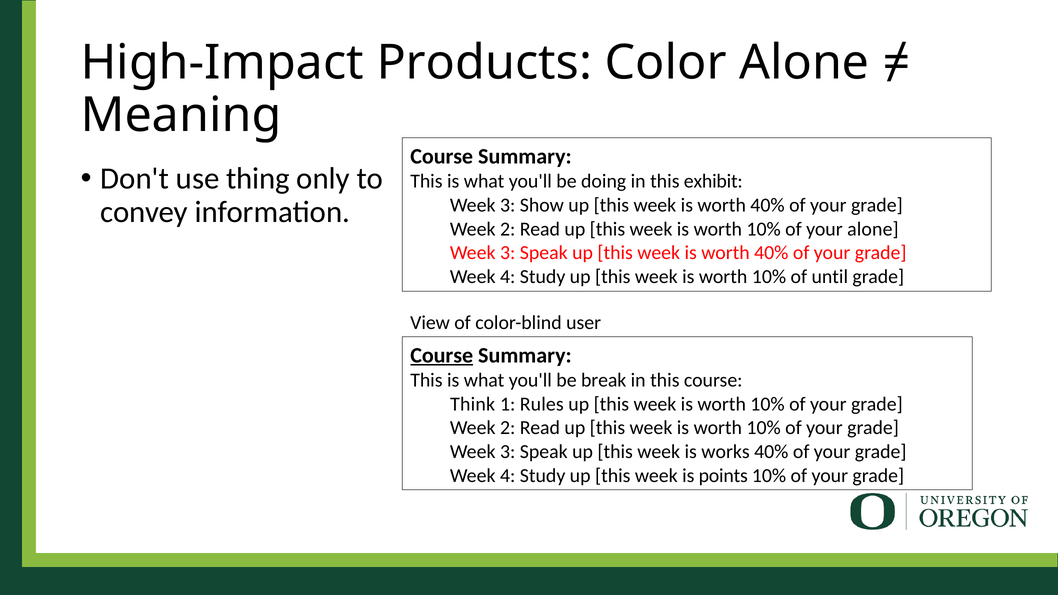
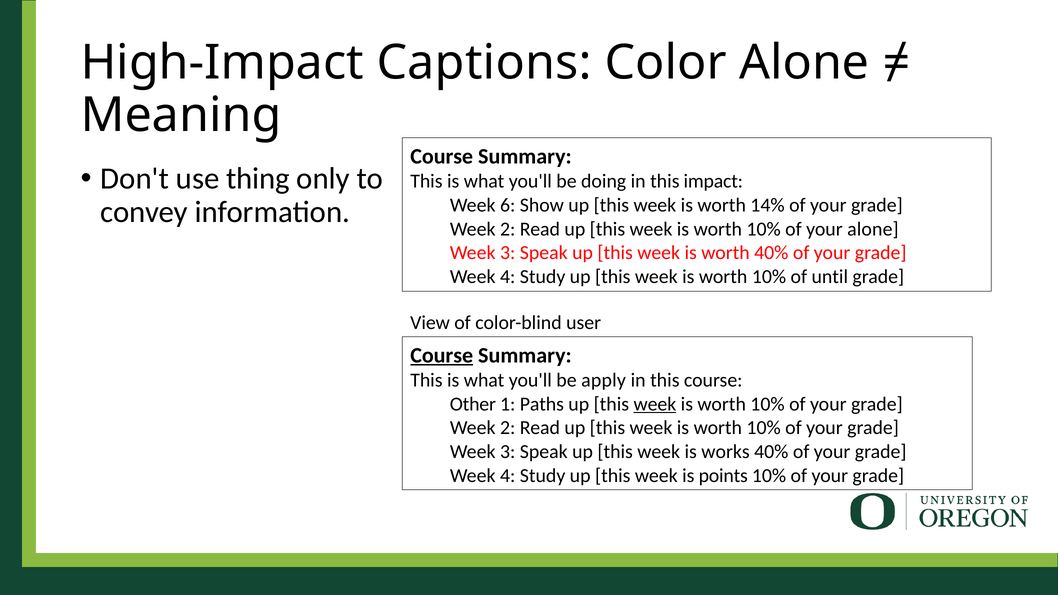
Products: Products -> Captions
exhibit: exhibit -> impact
3 at (508, 205): 3 -> 6
40% at (767, 205): 40% -> 14%
break: break -> apply
Think: Think -> Other
Rules: Rules -> Paths
week at (655, 404) underline: none -> present
